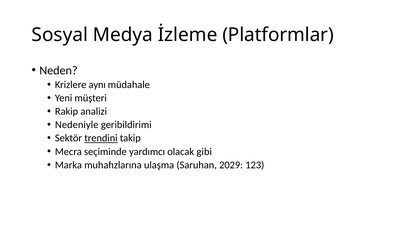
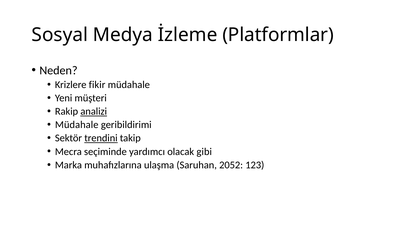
aynı: aynı -> fikir
analizi underline: none -> present
Nedeniyle at (77, 125): Nedeniyle -> Müdahale
2029: 2029 -> 2052
